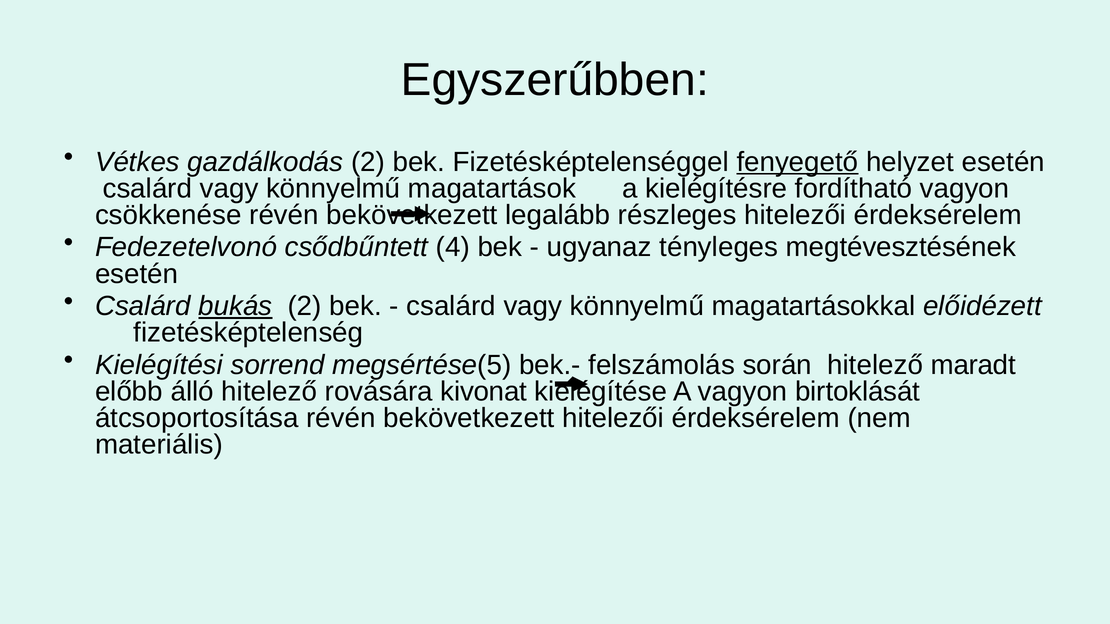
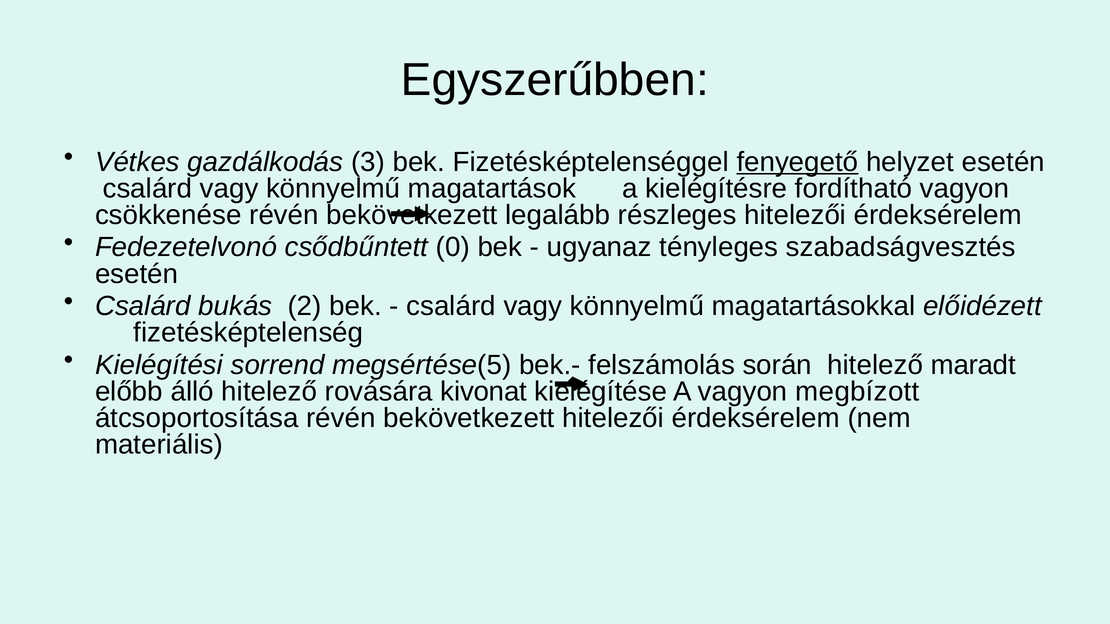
gazdálkodás 2: 2 -> 3
4: 4 -> 0
megtévesztésének: megtévesztésének -> szabadságvesztés
bukás underline: present -> none
birtoklását: birtoklását -> megbízott
